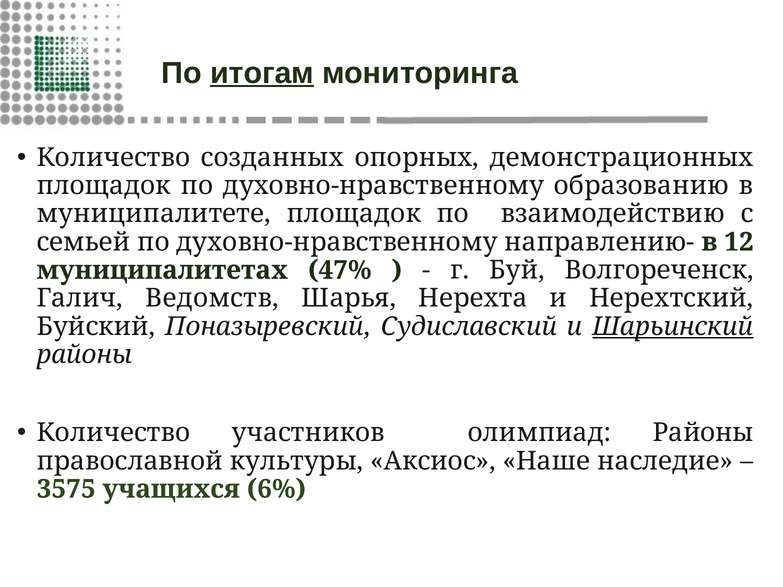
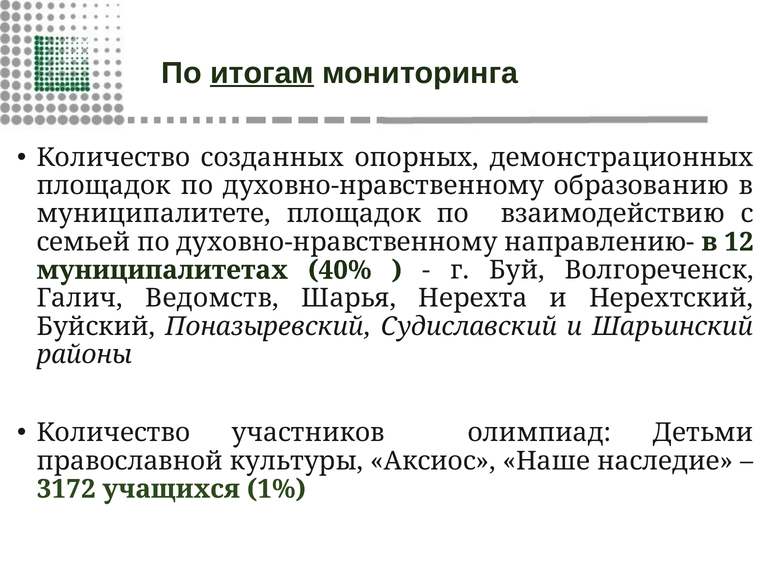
47%: 47% -> 40%
Шарьинский underline: present -> none
олимпиад Районы: Районы -> Детьми
3575: 3575 -> 3172
6%: 6% -> 1%
